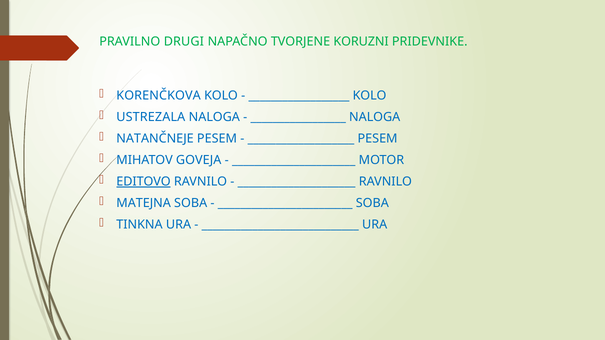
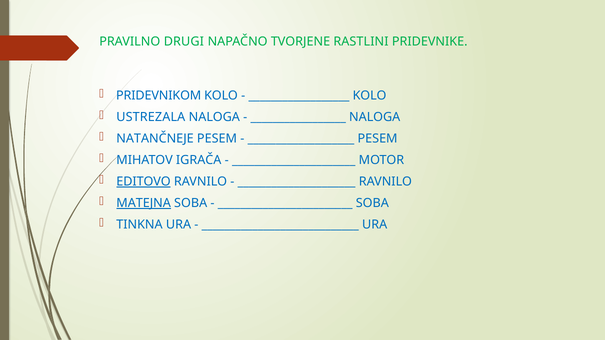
KORUZNI: KORUZNI -> RASTLINI
KORENČKOVA: KORENČKOVA -> PRIDEVNIKOM
GOVEJA: GOVEJA -> IGRAČA
MATEJNA underline: none -> present
